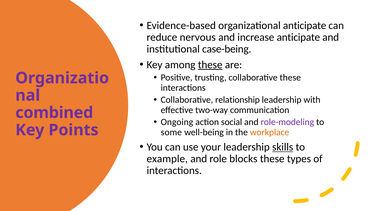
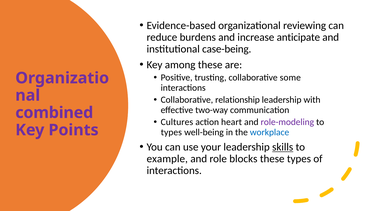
organizational anticipate: anticipate -> reviewing
nervous: nervous -> burdens
these at (210, 65) underline: present -> none
collaborative these: these -> some
Ongoing: Ongoing -> Cultures
social: social -> heart
some at (171, 132): some -> types
workplace colour: orange -> blue
